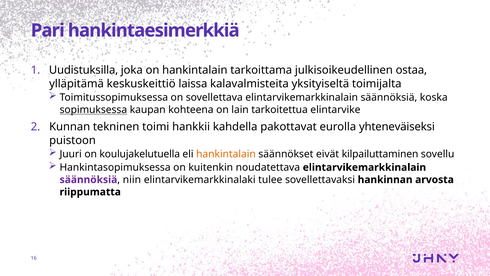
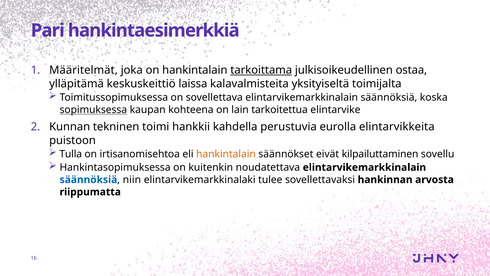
Uudistuksilla: Uudistuksilla -> Määritelmät
tarkoittama underline: none -> present
pakottavat: pakottavat -> perustuvia
yhteneväiseksi: yhteneväiseksi -> elintarvikkeita
Juuri: Juuri -> Tulla
koulujakelutuella: koulujakelutuella -> irtisanomisehtoa
säännöksiä at (88, 179) colour: purple -> blue
